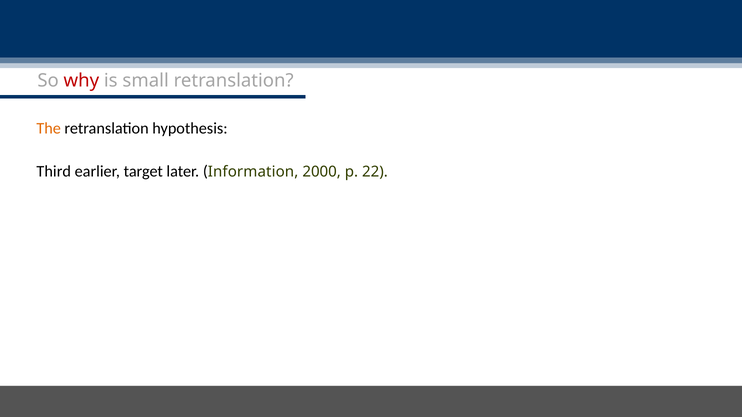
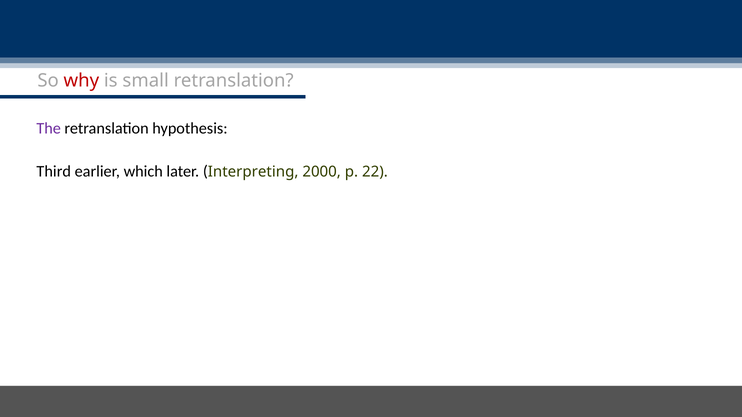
The colour: orange -> purple
target: target -> which
Information: Information -> Interpreting
